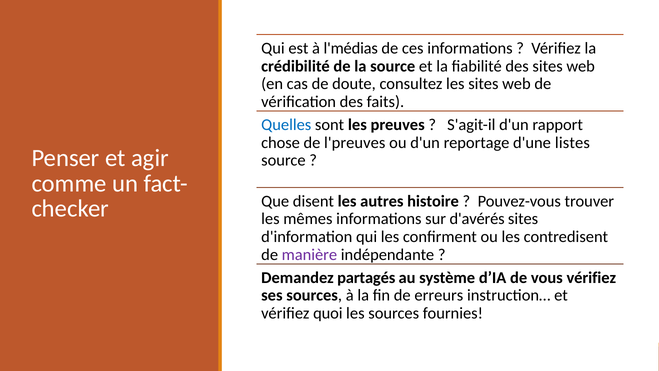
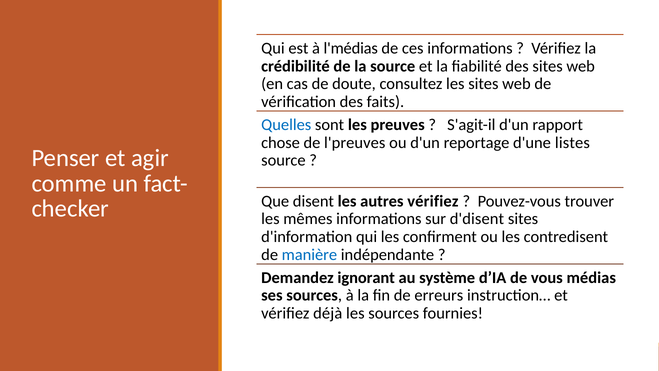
autres histoire: histoire -> vérifiez
d'avérés: d'avérés -> d'disent
manière colour: purple -> blue
partagés: partagés -> ignorant
vous vérifiez: vérifiez -> médias
quoi: quoi -> déjà
